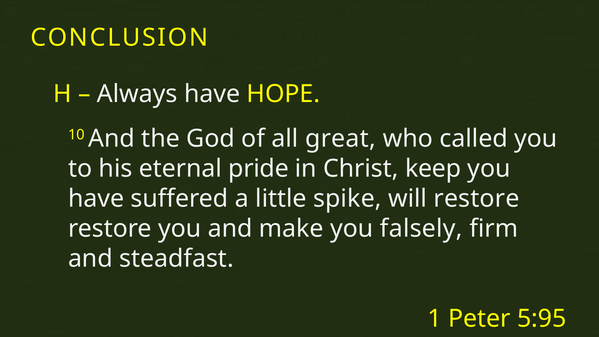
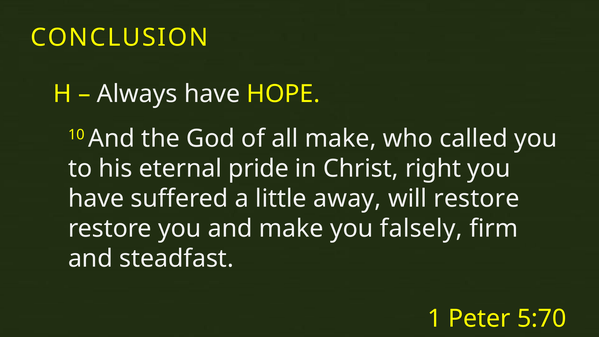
all great: great -> make
keep: keep -> right
spike: spike -> away
5:95: 5:95 -> 5:70
